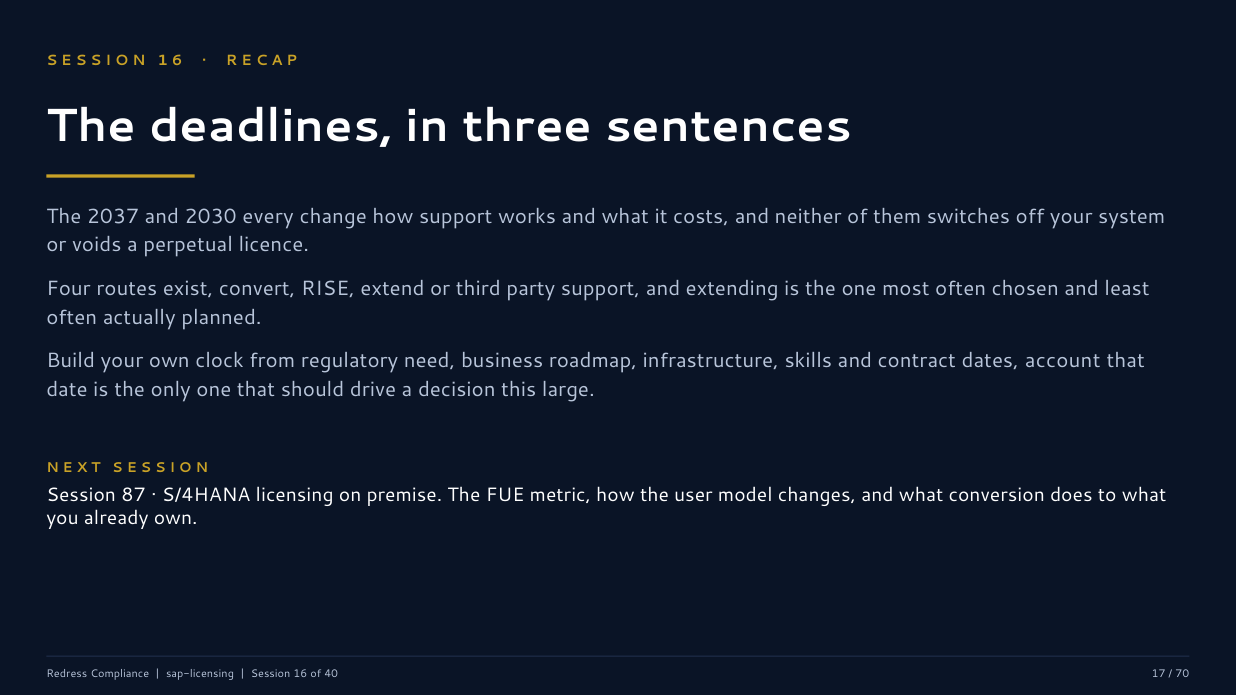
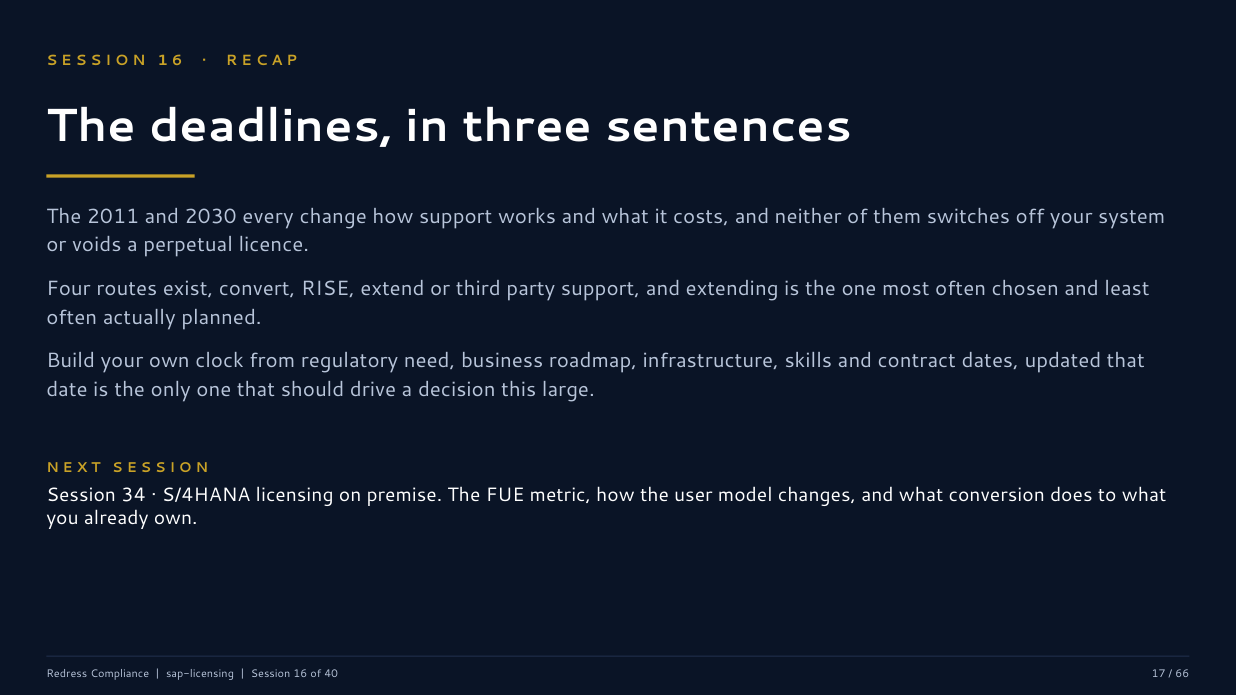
2037: 2037 -> 2011
account: account -> updated
87: 87 -> 34
70: 70 -> 66
